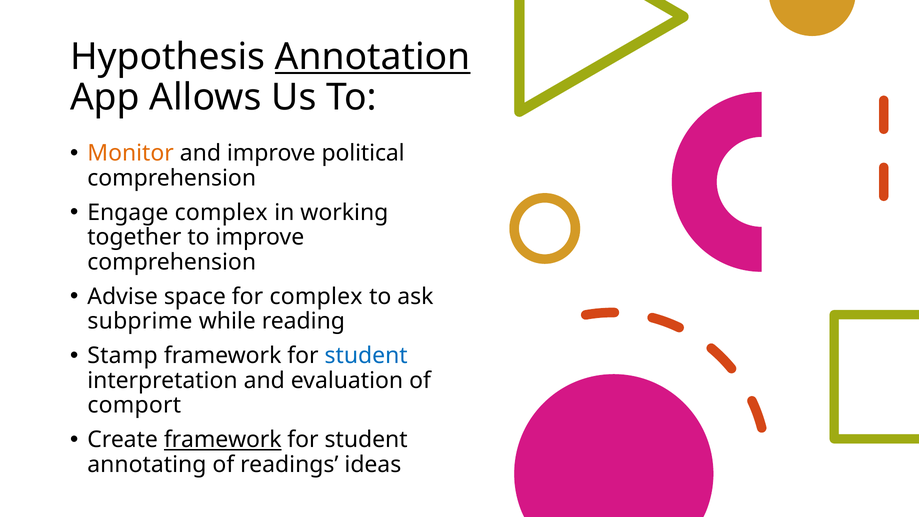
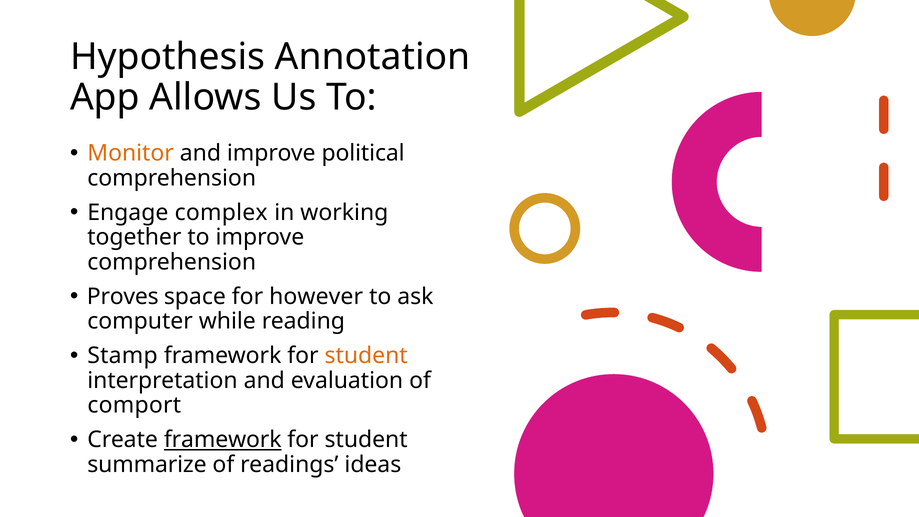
Annotation underline: present -> none
Advise: Advise -> Proves
for complex: complex -> however
subprime: subprime -> computer
student at (366, 356) colour: blue -> orange
annotating: annotating -> summarize
